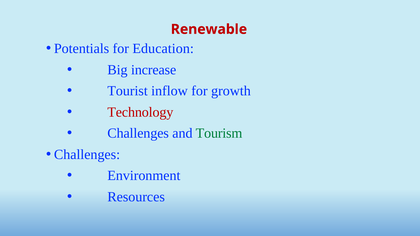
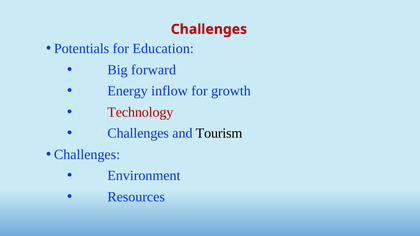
Renewable at (209, 29): Renewable -> Challenges
increase: increase -> forward
Tourist: Tourist -> Energy
Tourism colour: green -> black
